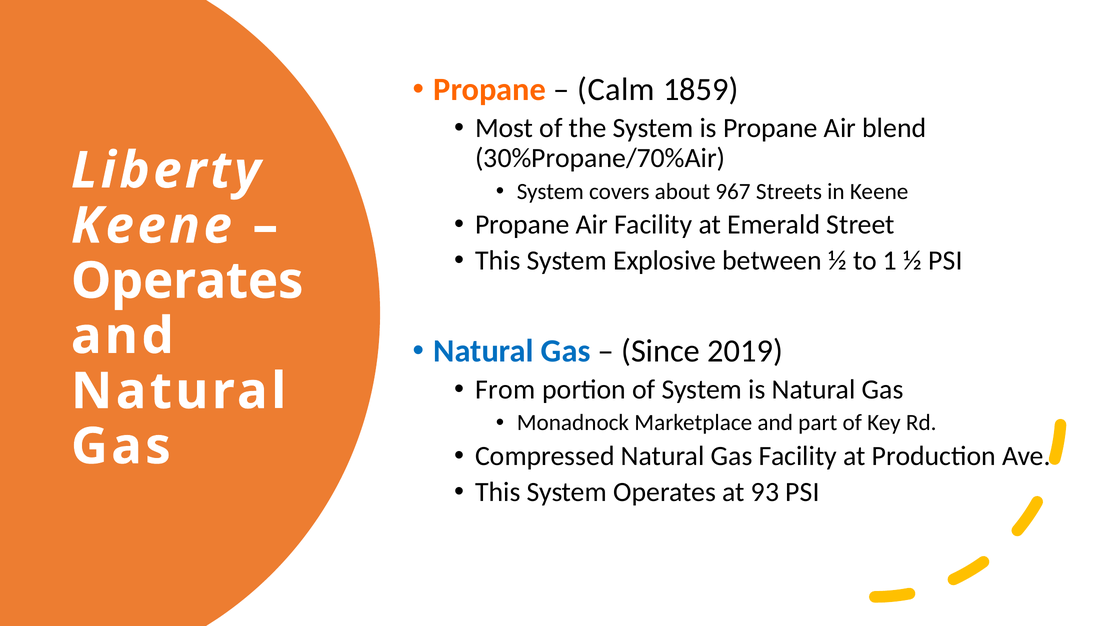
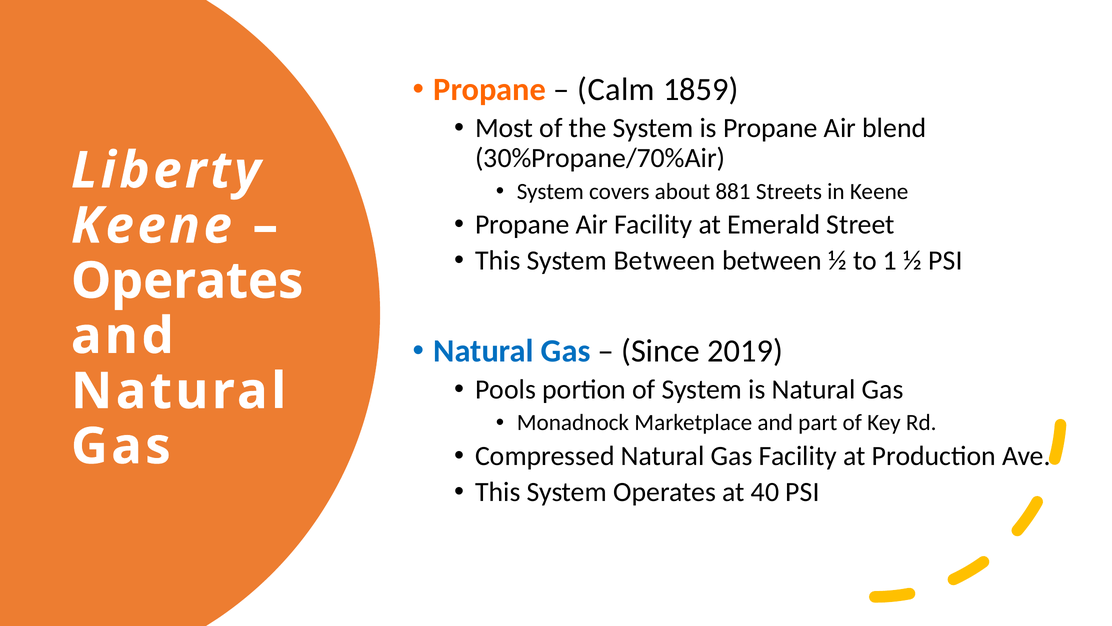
967: 967 -> 881
System Explosive: Explosive -> Between
From: From -> Pools
93: 93 -> 40
